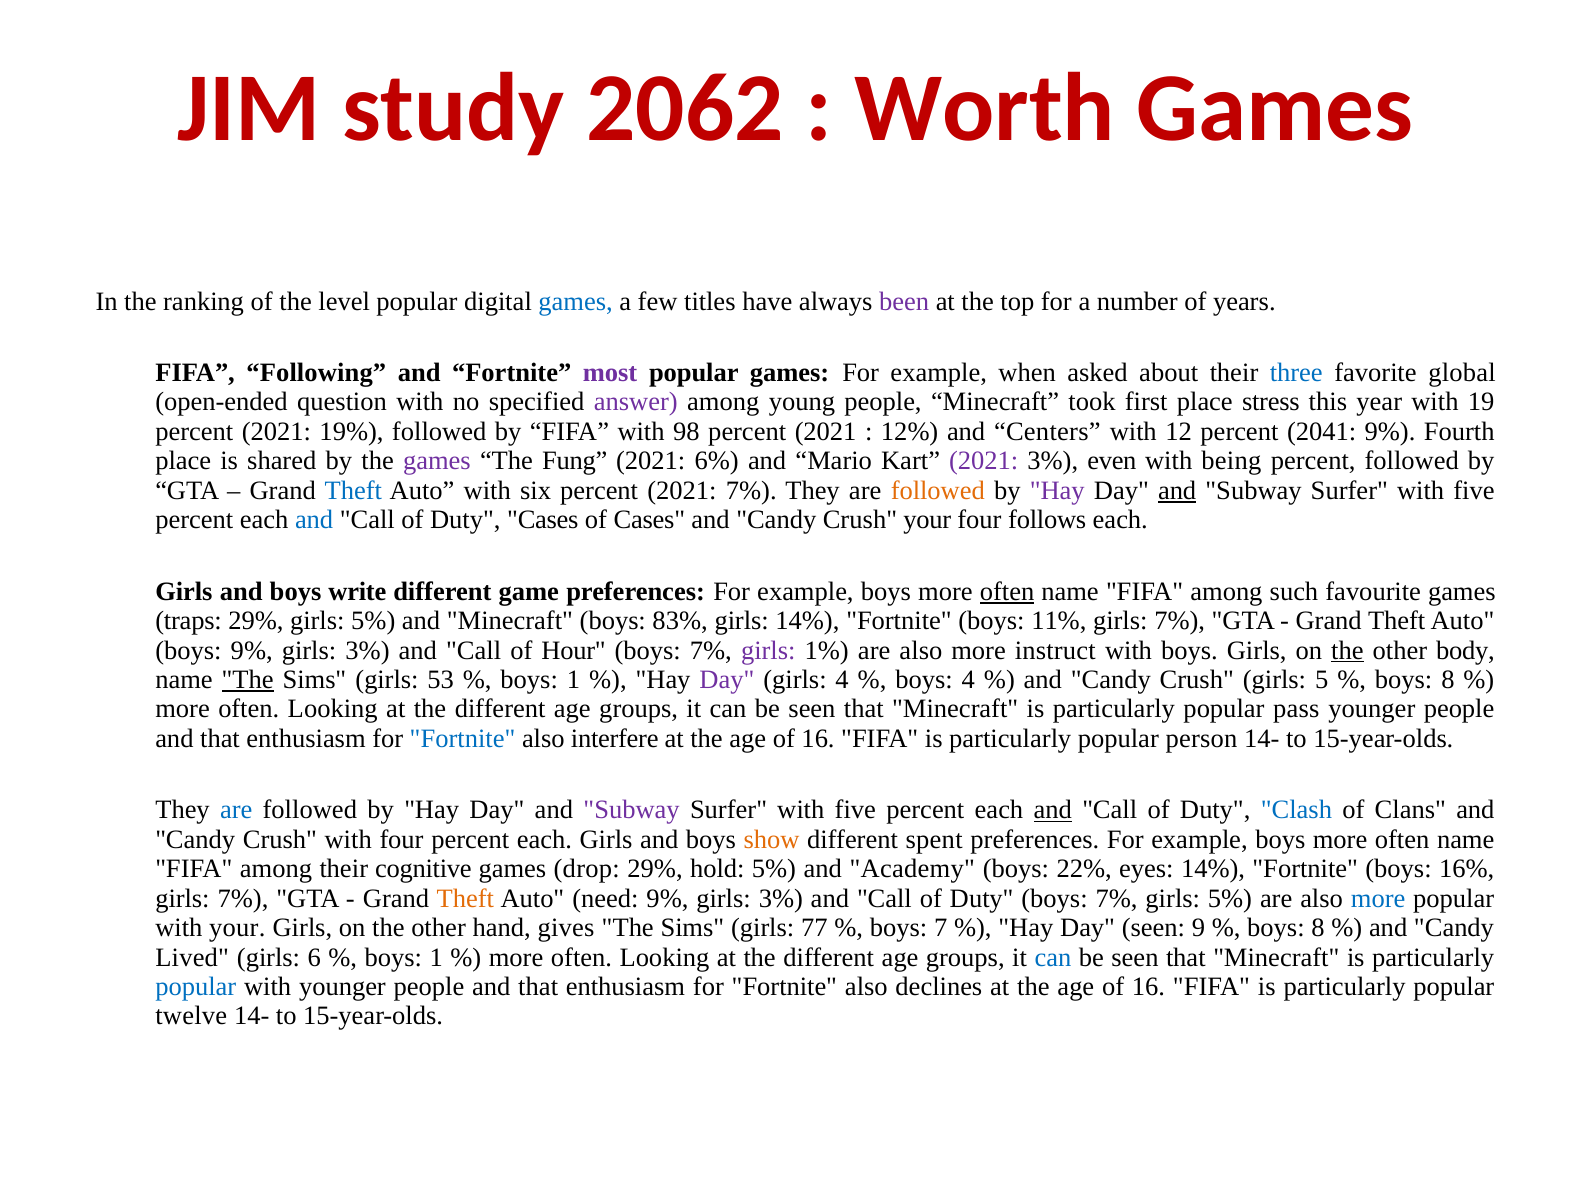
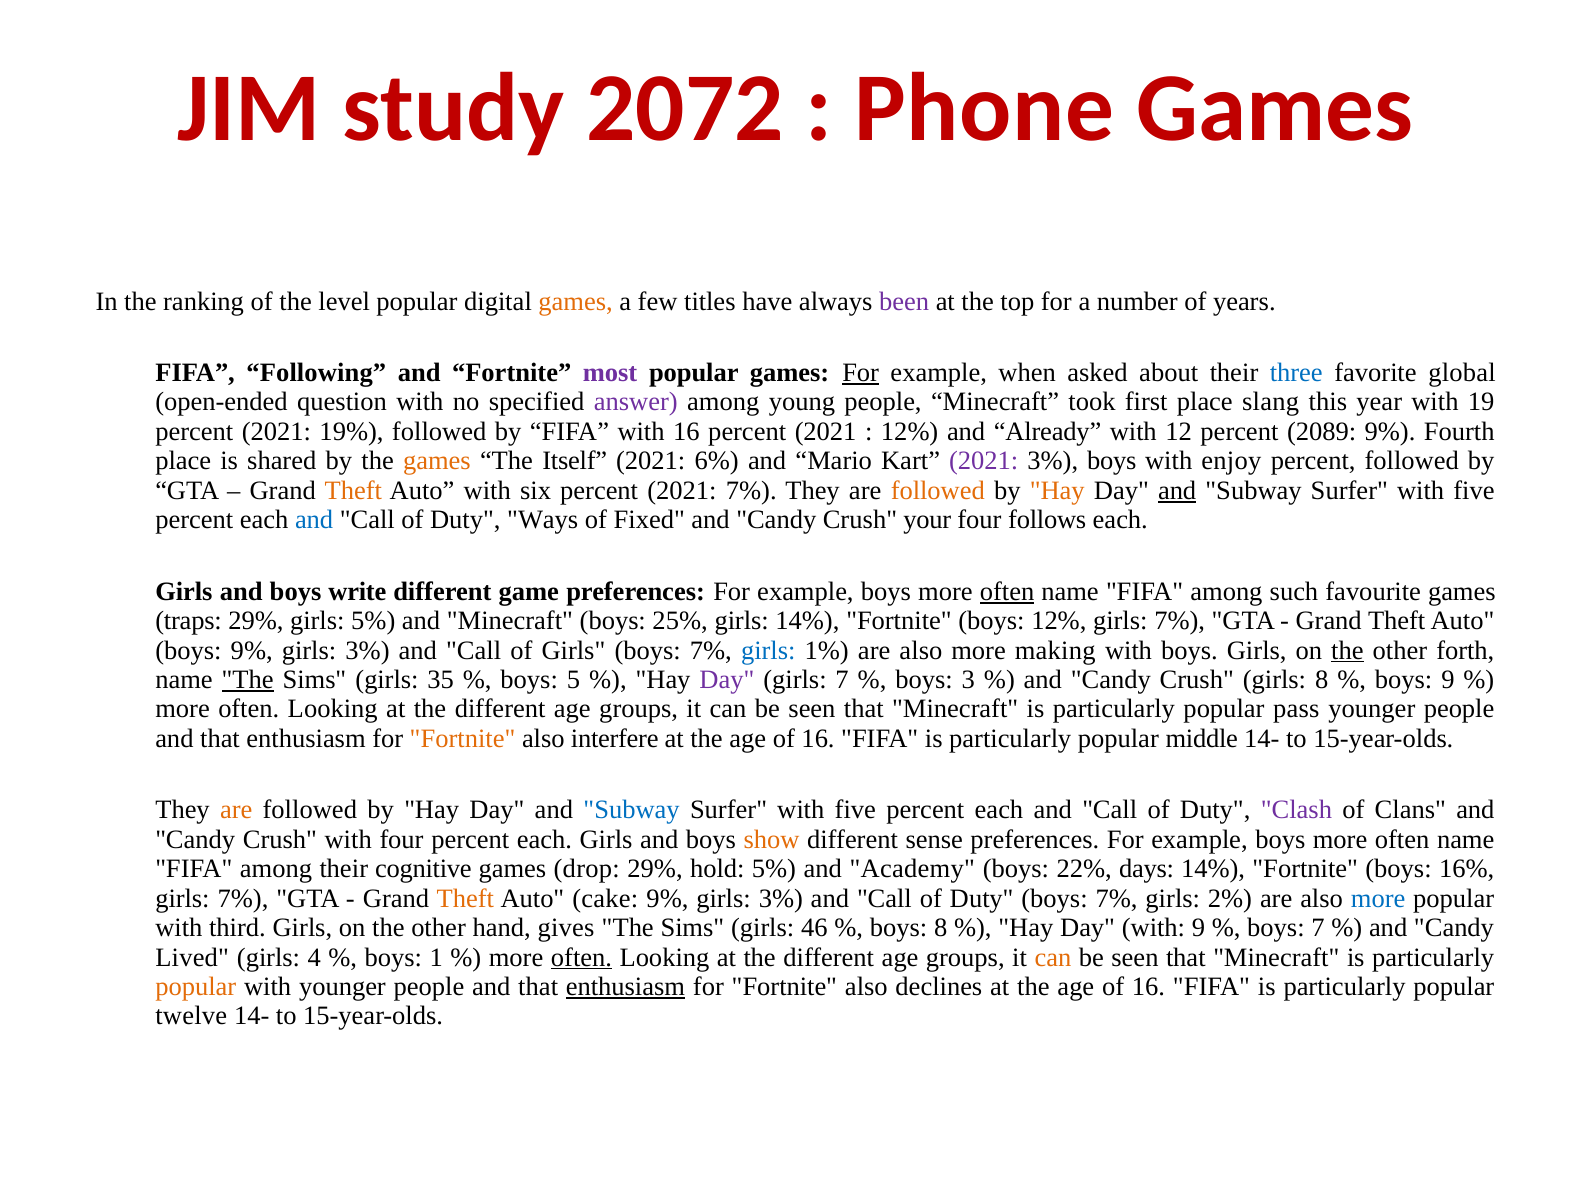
2062: 2062 -> 2072
Worth: Worth -> Phone
games at (576, 302) colour: blue -> orange
For at (861, 373) underline: none -> present
stress: stress -> slang
with 98: 98 -> 16
Centers: Centers -> Already
2041: 2041 -> 2089
games at (437, 461) colour: purple -> orange
Fung: Fung -> Itself
3% even: even -> boys
being: being -> enjoy
Theft at (353, 491) colour: blue -> orange
Hay at (1057, 491) colour: purple -> orange
Duty Cases: Cases -> Ways
of Cases: Cases -> Fixed
83%: 83% -> 25%
boys 11%: 11% -> 12%
of Hour: Hour -> Girls
girls at (768, 651) colour: purple -> blue
instruct: instruct -> making
body: body -> forth
53: 53 -> 35
1 at (573, 680): 1 -> 5
girls 4: 4 -> 7
boys 4: 4 -> 3
girls 5: 5 -> 8
8 at (1448, 680): 8 -> 9
Fortnite at (463, 739) colour: blue -> orange
person: person -> middle
are at (236, 811) colour: blue -> orange
Subway at (632, 811) colour: purple -> blue
and at (1053, 811) underline: present -> none
Clash colour: blue -> purple
spent: spent -> sense
eyes: eyes -> days
need: need -> cake
7% girls 5%: 5% -> 2%
with your: your -> third
77: 77 -> 46
boys 7: 7 -> 8
Day seen: seen -> with
8 at (1318, 928): 8 -> 7
6: 6 -> 4
often at (581, 958) underline: none -> present
can at (1053, 958) colour: blue -> orange
popular at (196, 987) colour: blue -> orange
enthusiasm at (625, 987) underline: none -> present
